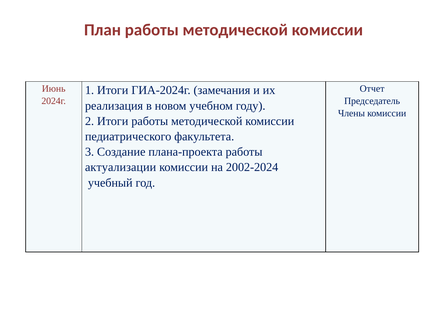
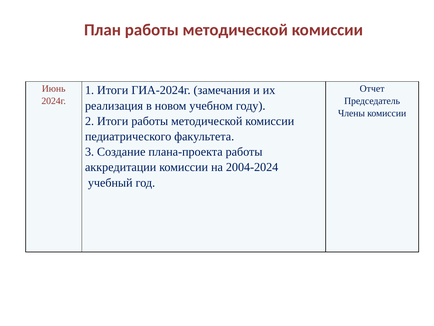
актуализации: актуализации -> аккредитации
2002-2024: 2002-2024 -> 2004-2024
